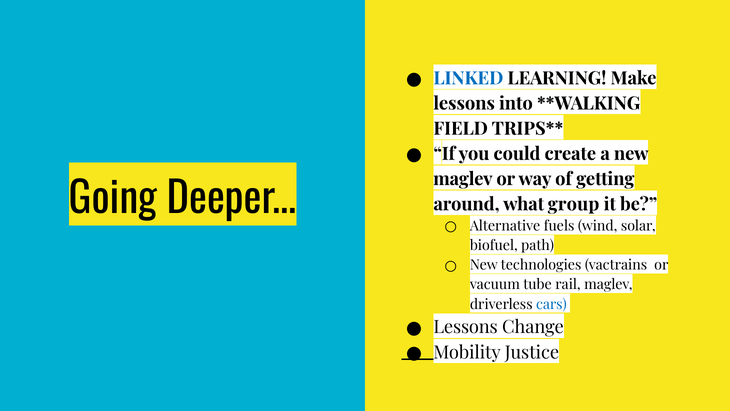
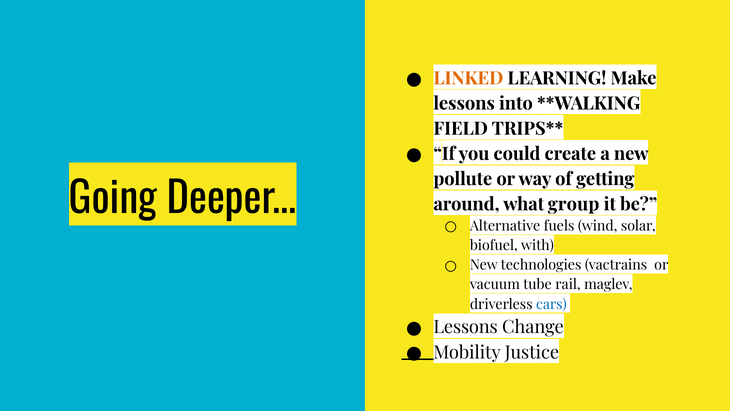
LINKED colour: blue -> orange
maglev at (463, 179): maglev -> pollute
path: path -> with
